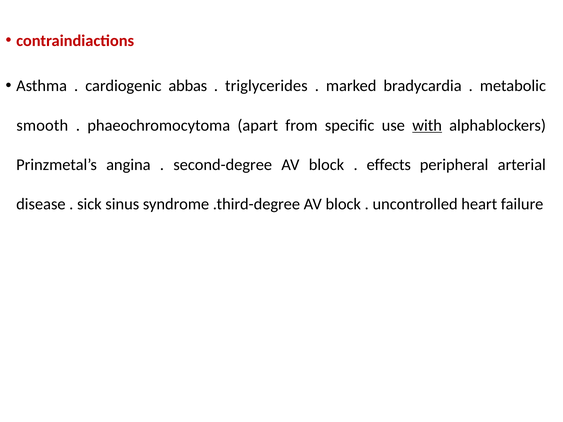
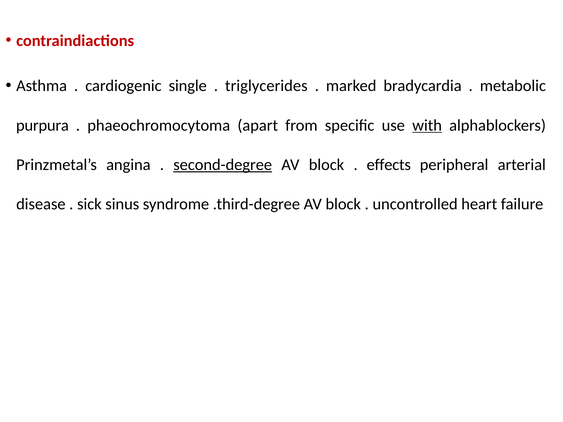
abbas: abbas -> single
smooth: smooth -> purpura
second-degree underline: none -> present
